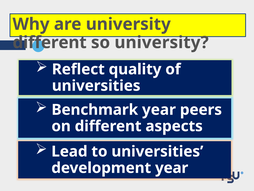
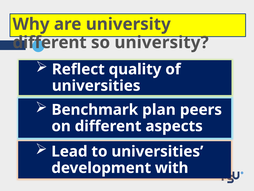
Benchmark year: year -> plan
development year: year -> with
